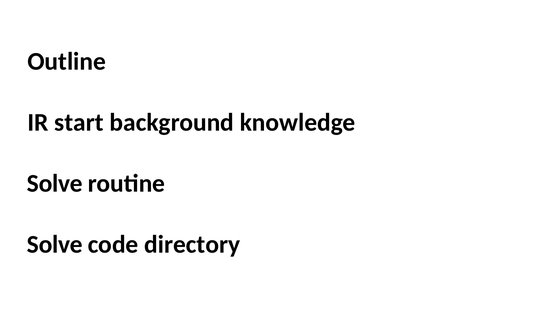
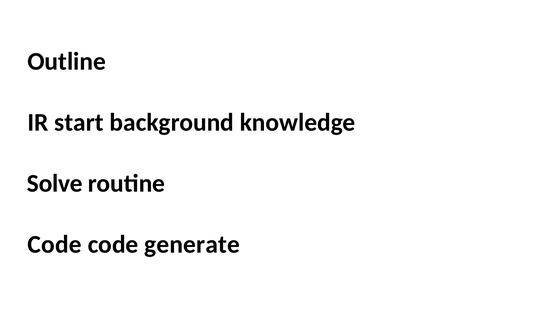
Solve at (55, 245): Solve -> Code
directory: directory -> generate
